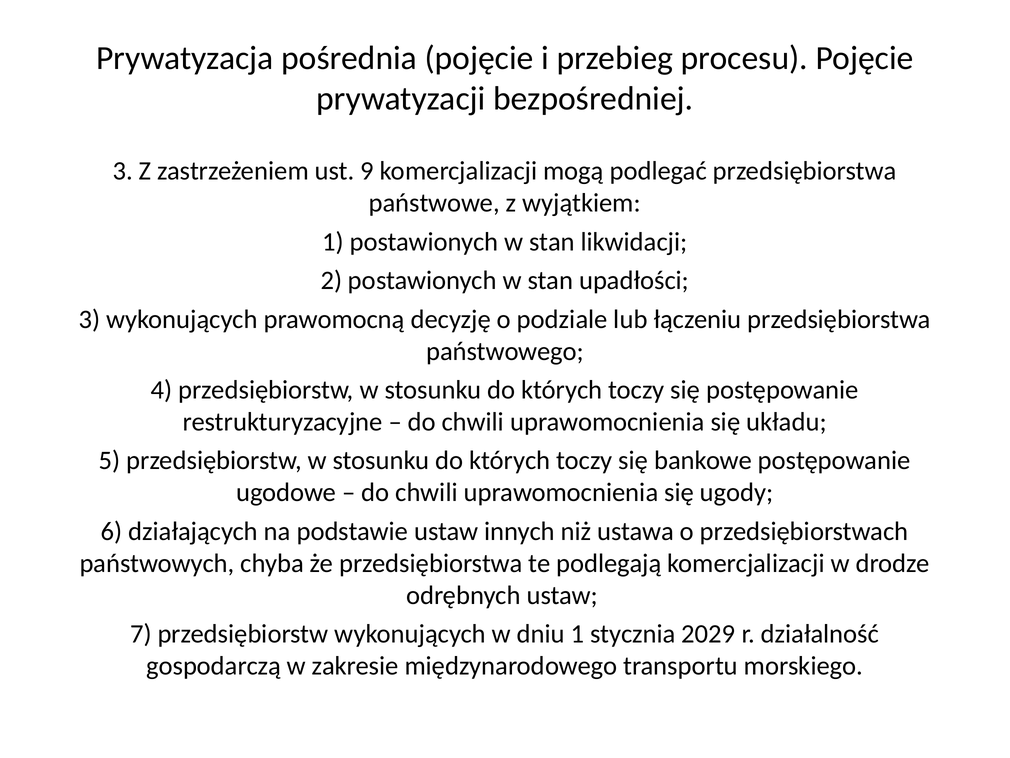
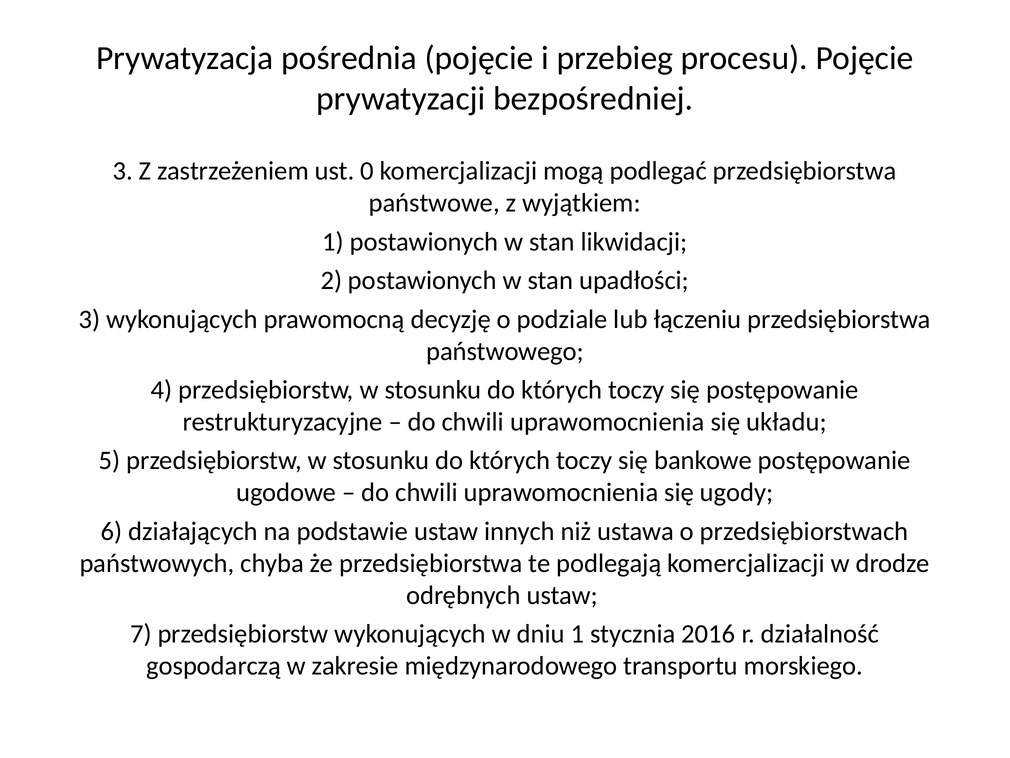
9: 9 -> 0
2029: 2029 -> 2016
